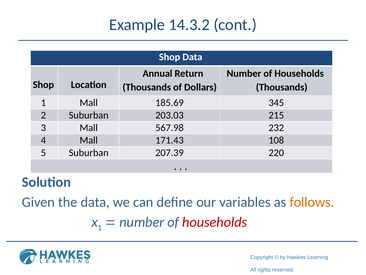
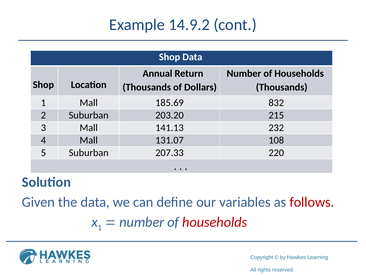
14.3.2: 14.3.2 -> 14.9.2
345: 345 -> 832
203.03: 203.03 -> 203.20
567.98: 567.98 -> 141.13
171.43: 171.43 -> 131.07
207.39: 207.39 -> 207.33
follows colour: orange -> red
